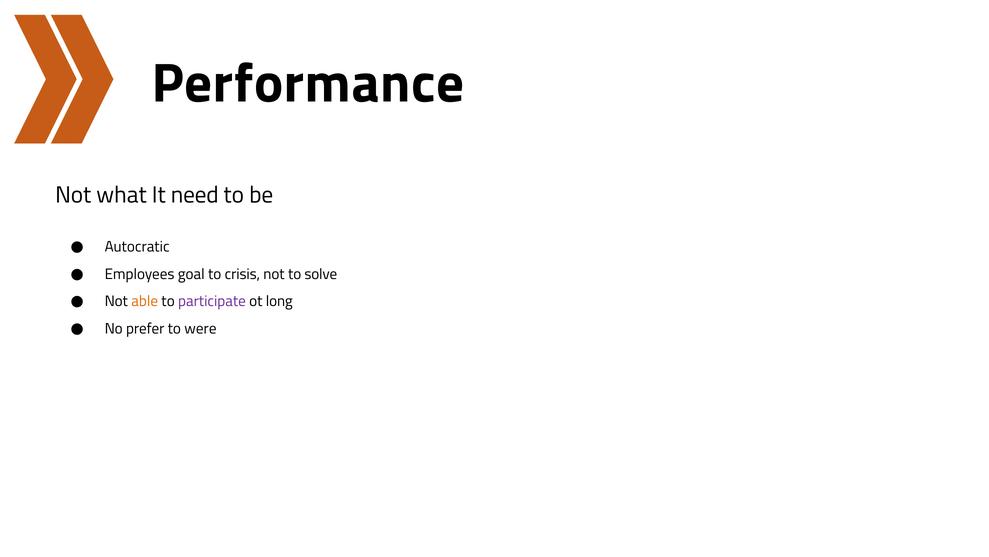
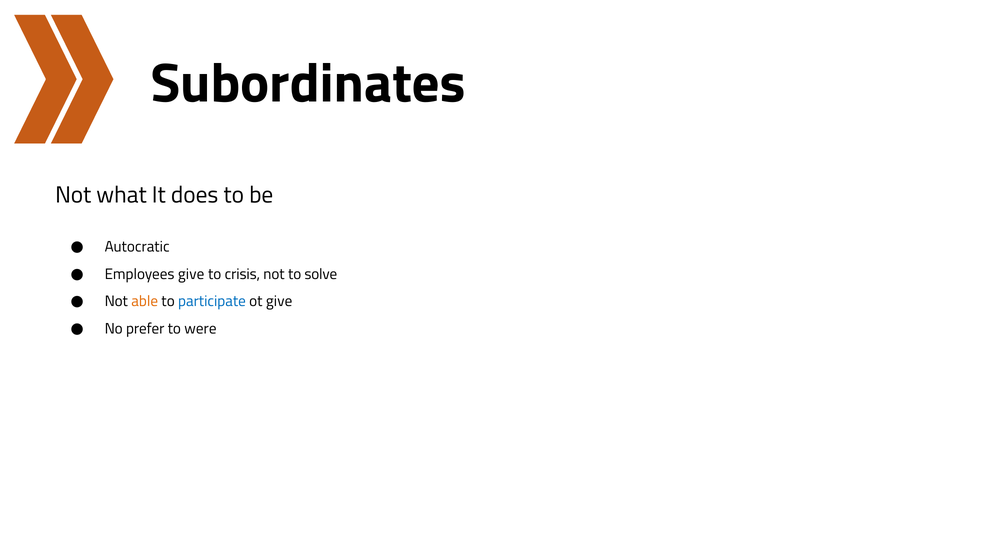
Performance: Performance -> Subordinates
need: need -> does
Employees goal: goal -> give
participate colour: purple -> blue
ot long: long -> give
